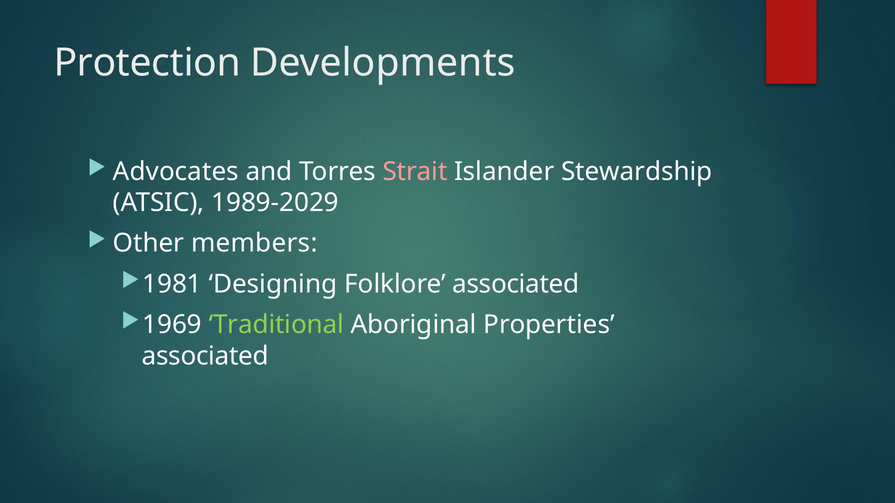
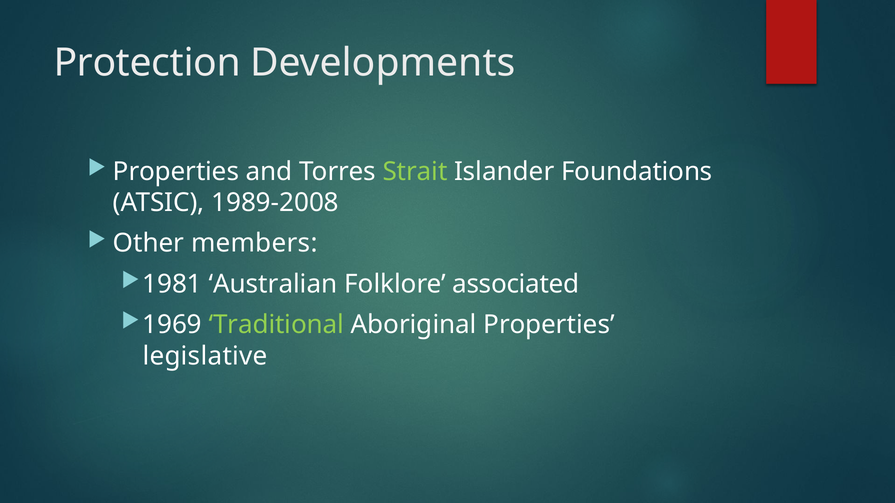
Advocates at (176, 172): Advocates -> Properties
Strait colour: pink -> light green
Stewardship: Stewardship -> Foundations
1989-2029: 1989-2029 -> 1989-2008
Designing: Designing -> Australian
associated at (205, 356): associated -> legislative
